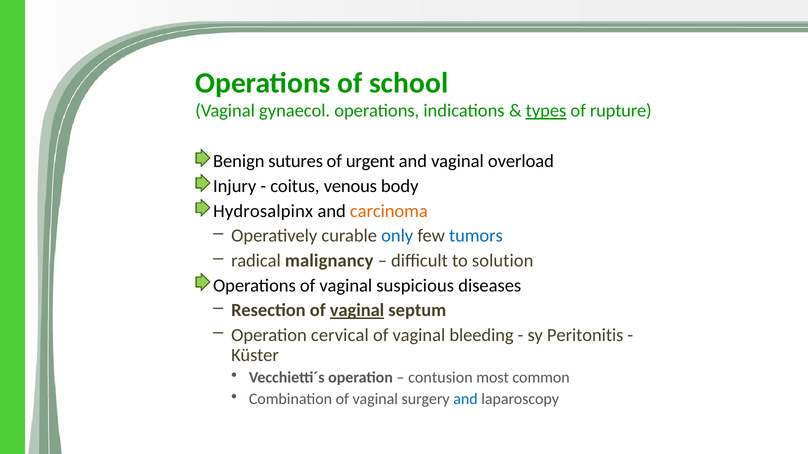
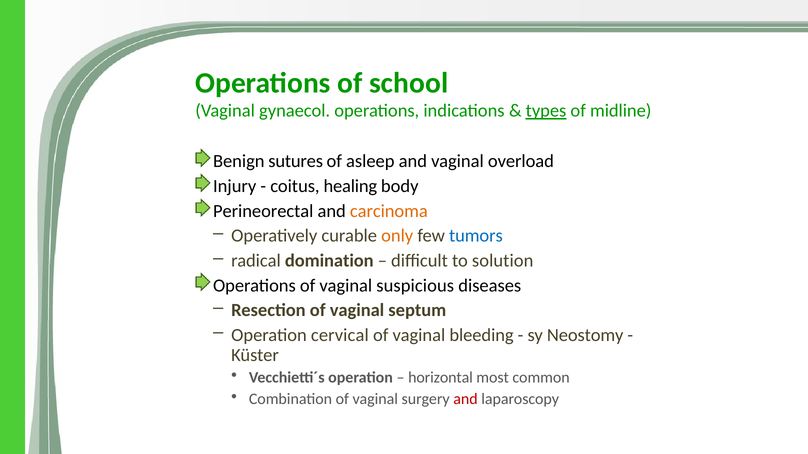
rupture: rupture -> midline
urgent: urgent -> asleep
venous: venous -> healing
Hydrosalpinx: Hydrosalpinx -> Perineorectal
only colour: blue -> orange
malignancy: malignancy -> domination
vaginal at (357, 311) underline: present -> none
Peritonitis: Peritonitis -> Neostomy
contusion: contusion -> horizontal
and at (466, 399) colour: blue -> red
